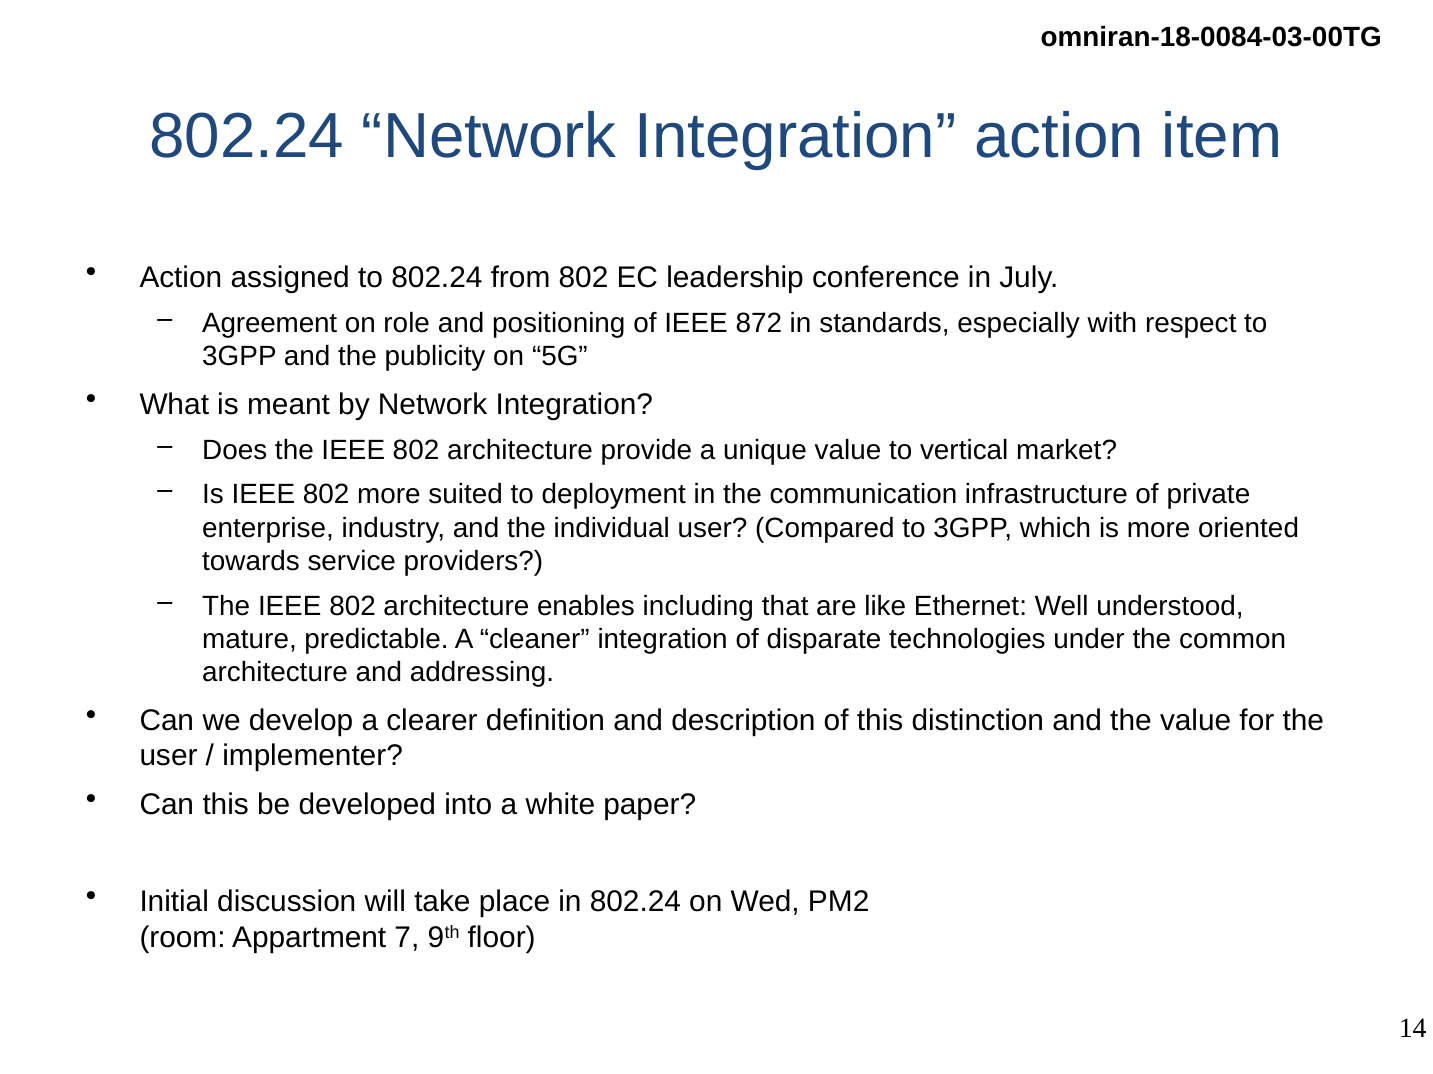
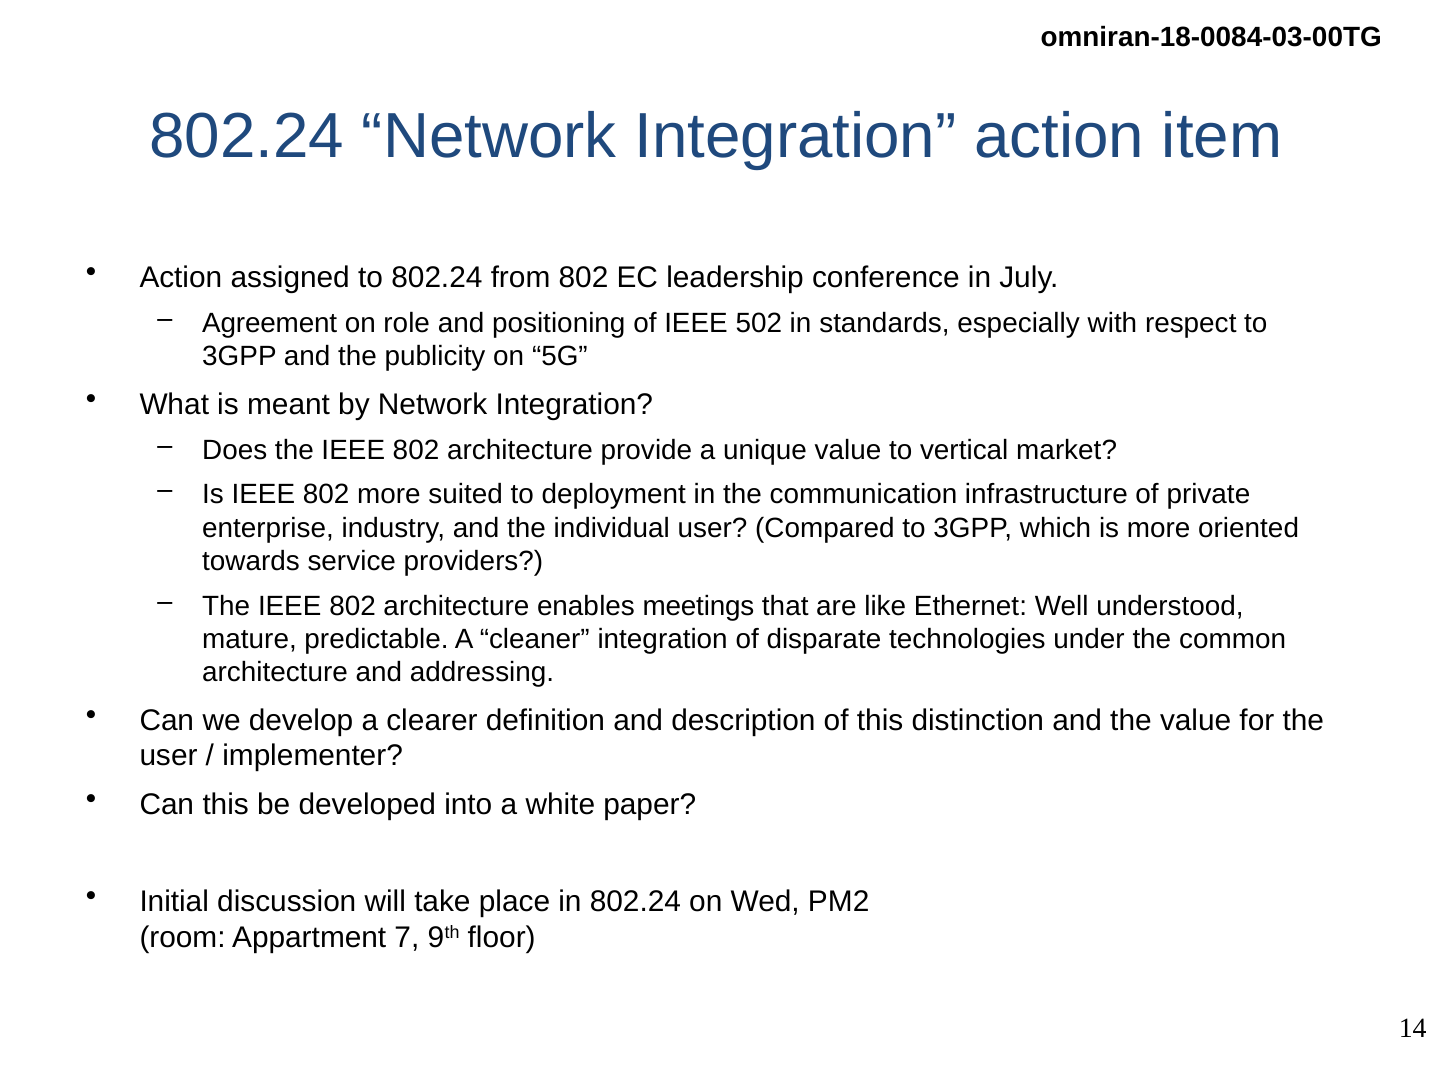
872: 872 -> 502
including: including -> meetings
